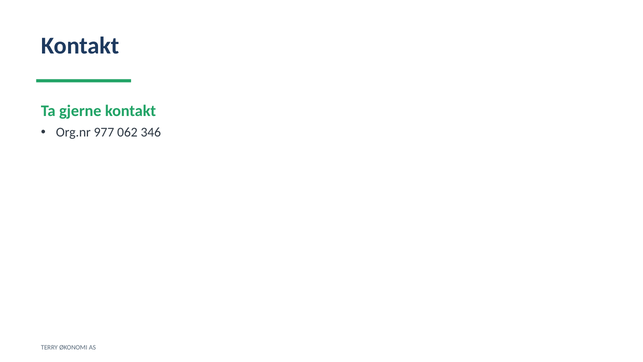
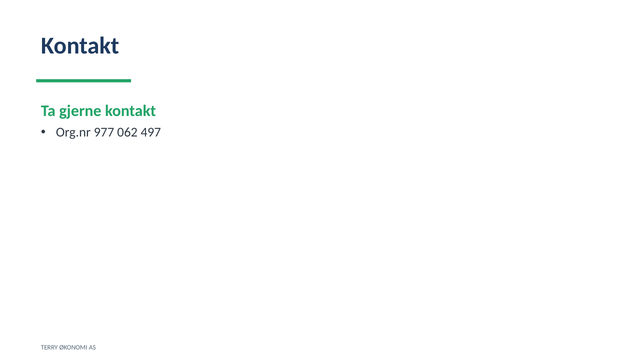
346: 346 -> 497
